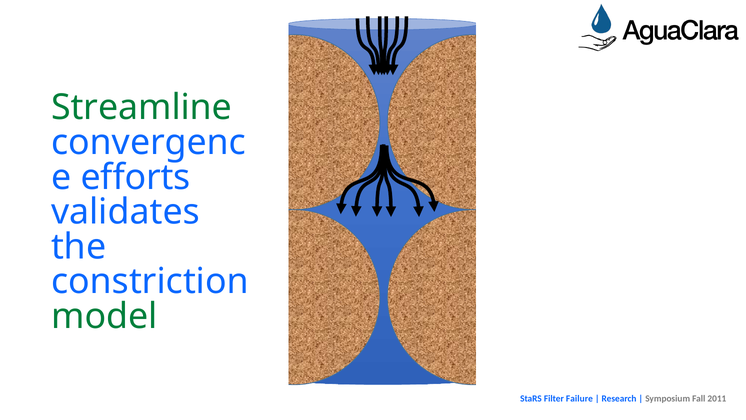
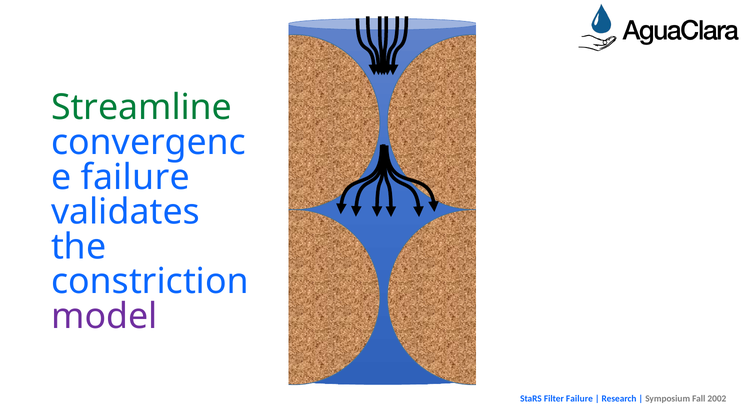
efforts at (135, 177): efforts -> failure
model colour: green -> purple
2011: 2011 -> 2002
